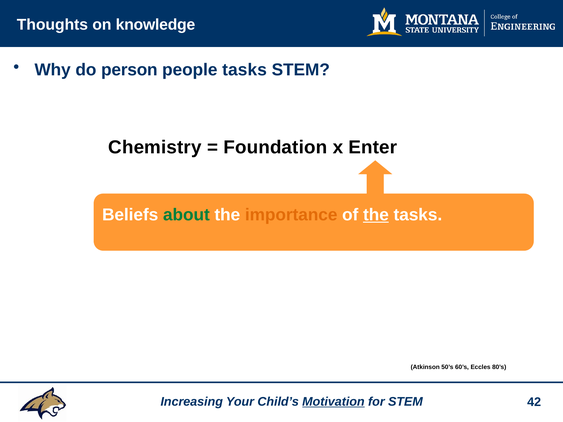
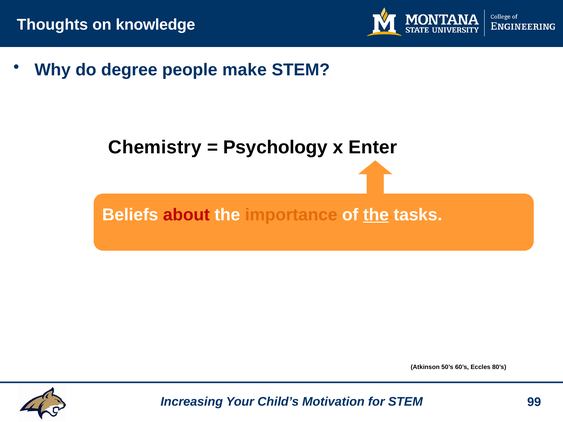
person: person -> degree
people tasks: tasks -> make
Foundation: Foundation -> Psychology
about colour: green -> red
Motivation underline: present -> none
42: 42 -> 99
